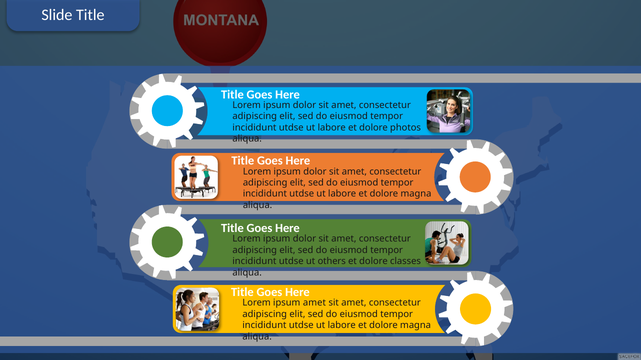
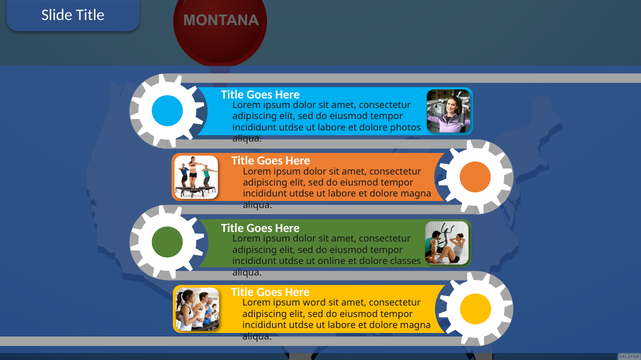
others: others -> online
ipsum amet: amet -> word
